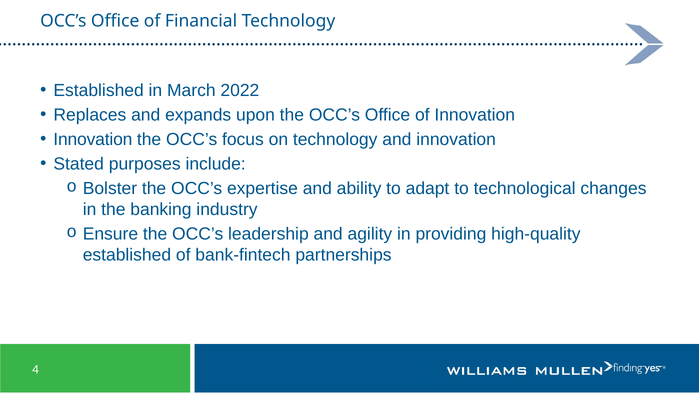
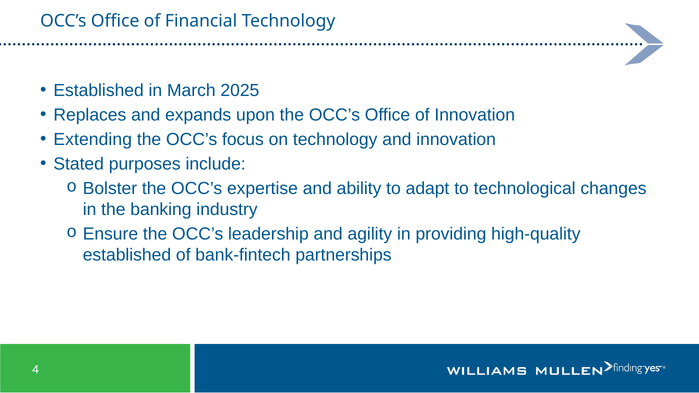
2022: 2022 -> 2025
Innovation at (93, 140): Innovation -> Extending
